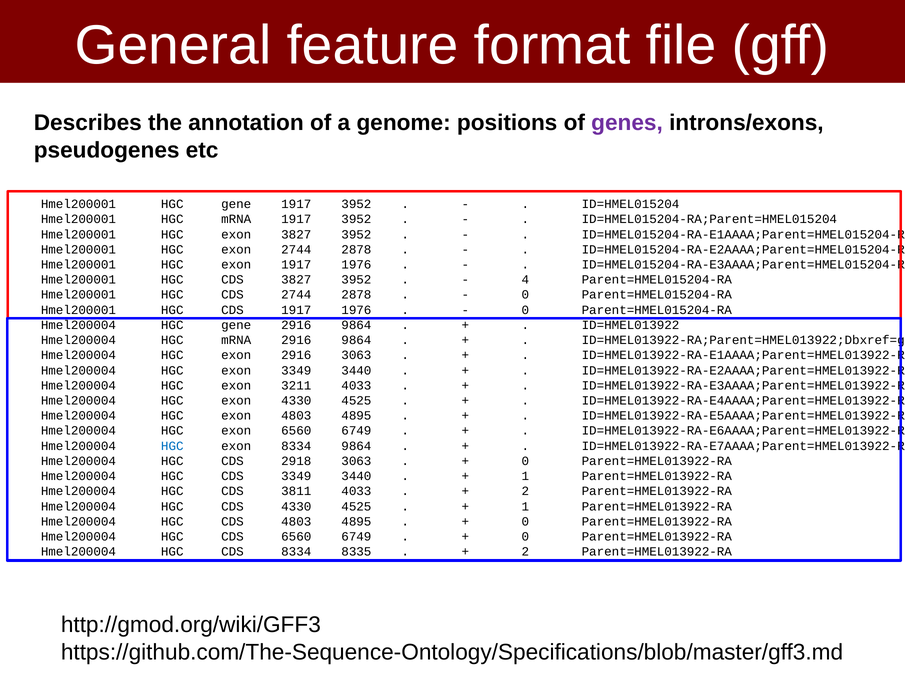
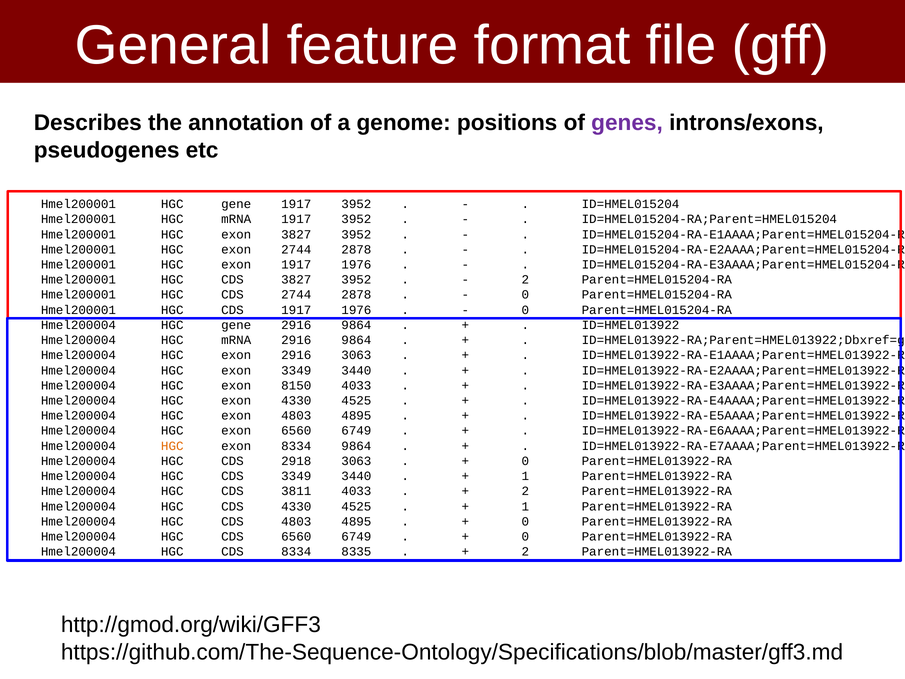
4 at (525, 280): 4 -> 2
3211: 3211 -> 8150
HGC at (172, 446) colour: blue -> orange
